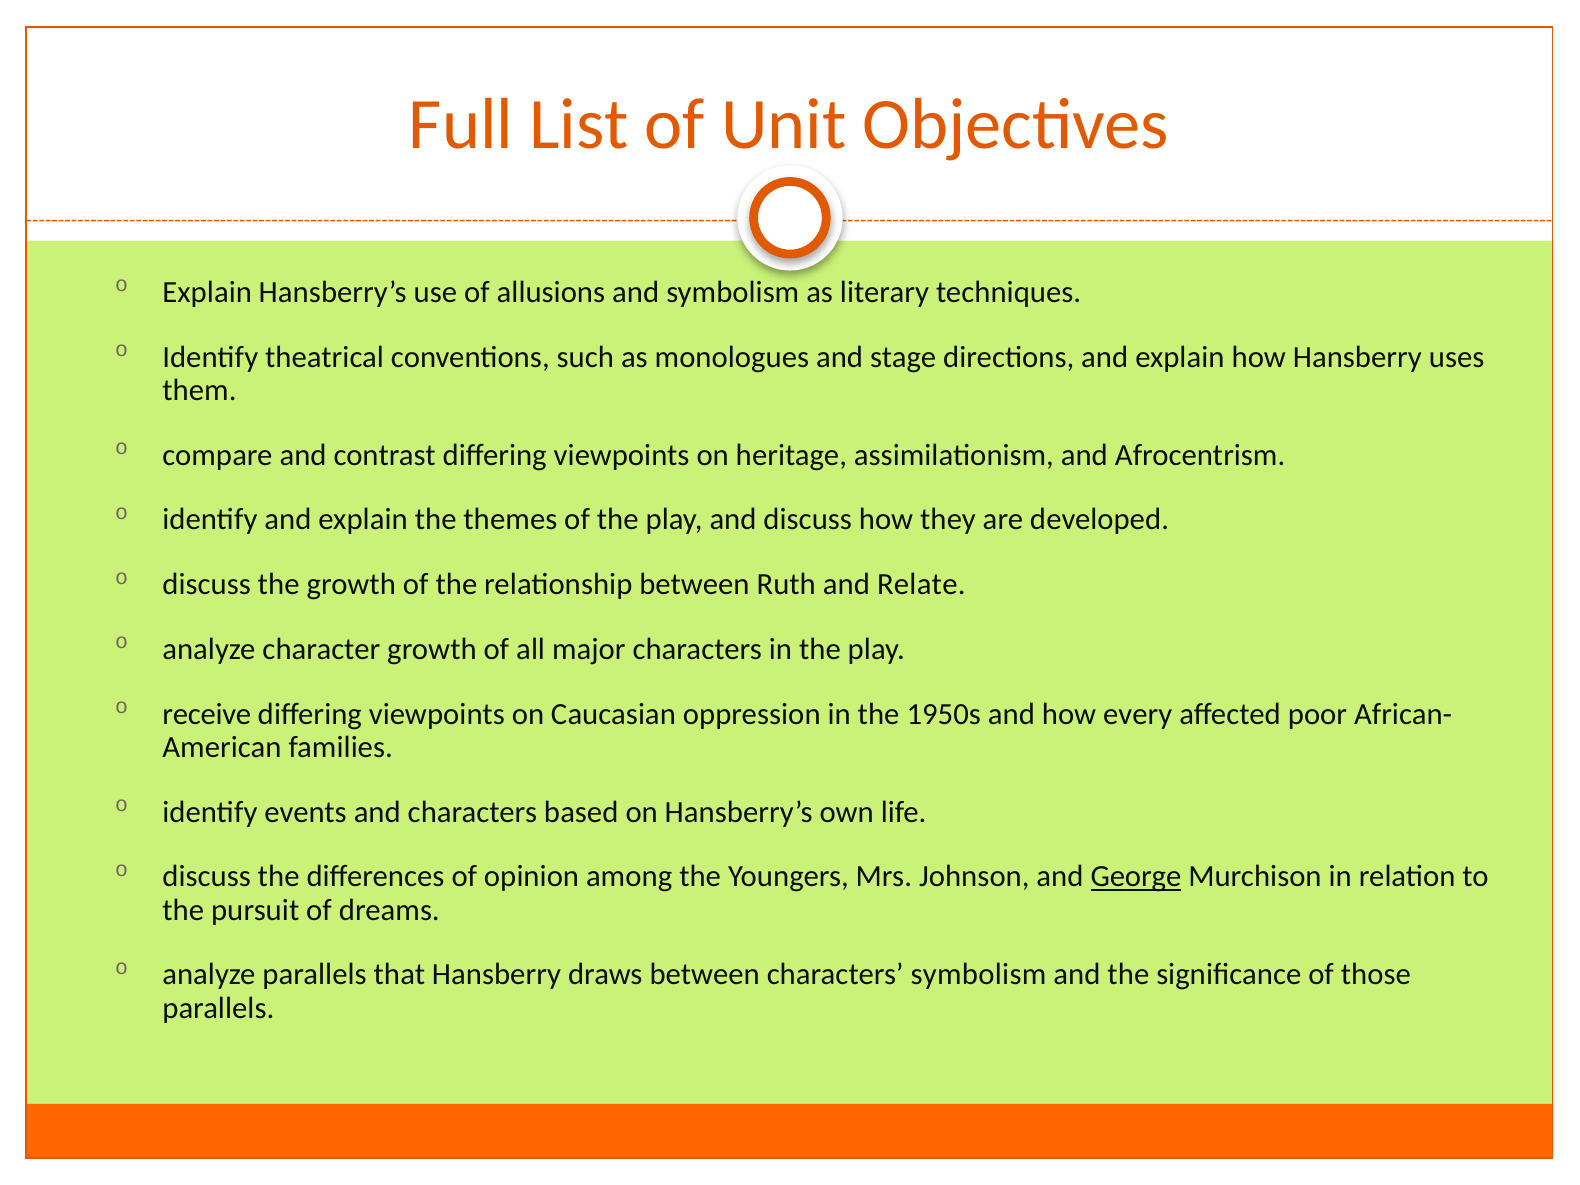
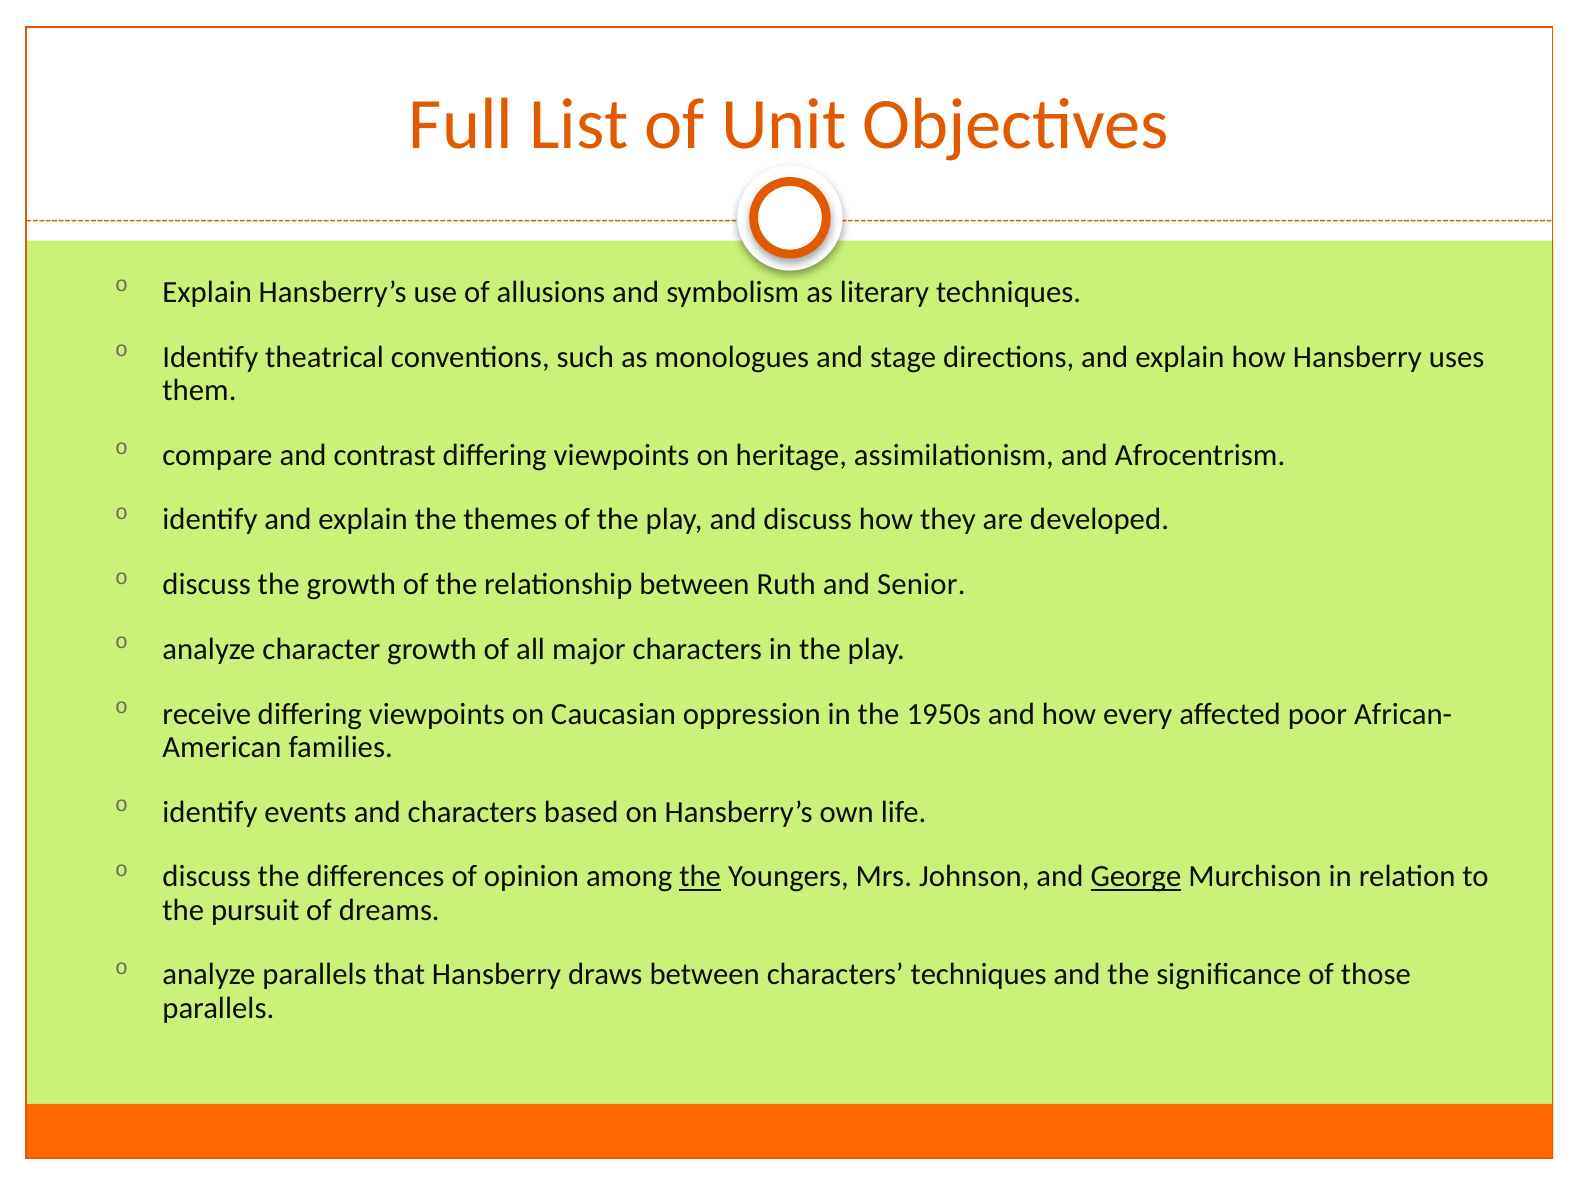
Relate: Relate -> Senior
the at (700, 877) underline: none -> present
characters symbolism: symbolism -> techniques
